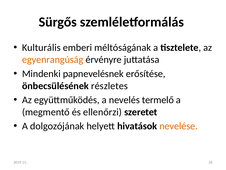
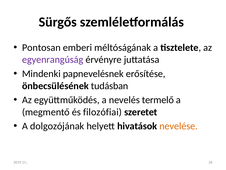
Kulturális: Kulturális -> Pontosan
egyenrangúság colour: orange -> purple
részletes: részletes -> tudásban
ellenőrzi: ellenőrzi -> filozófiai
